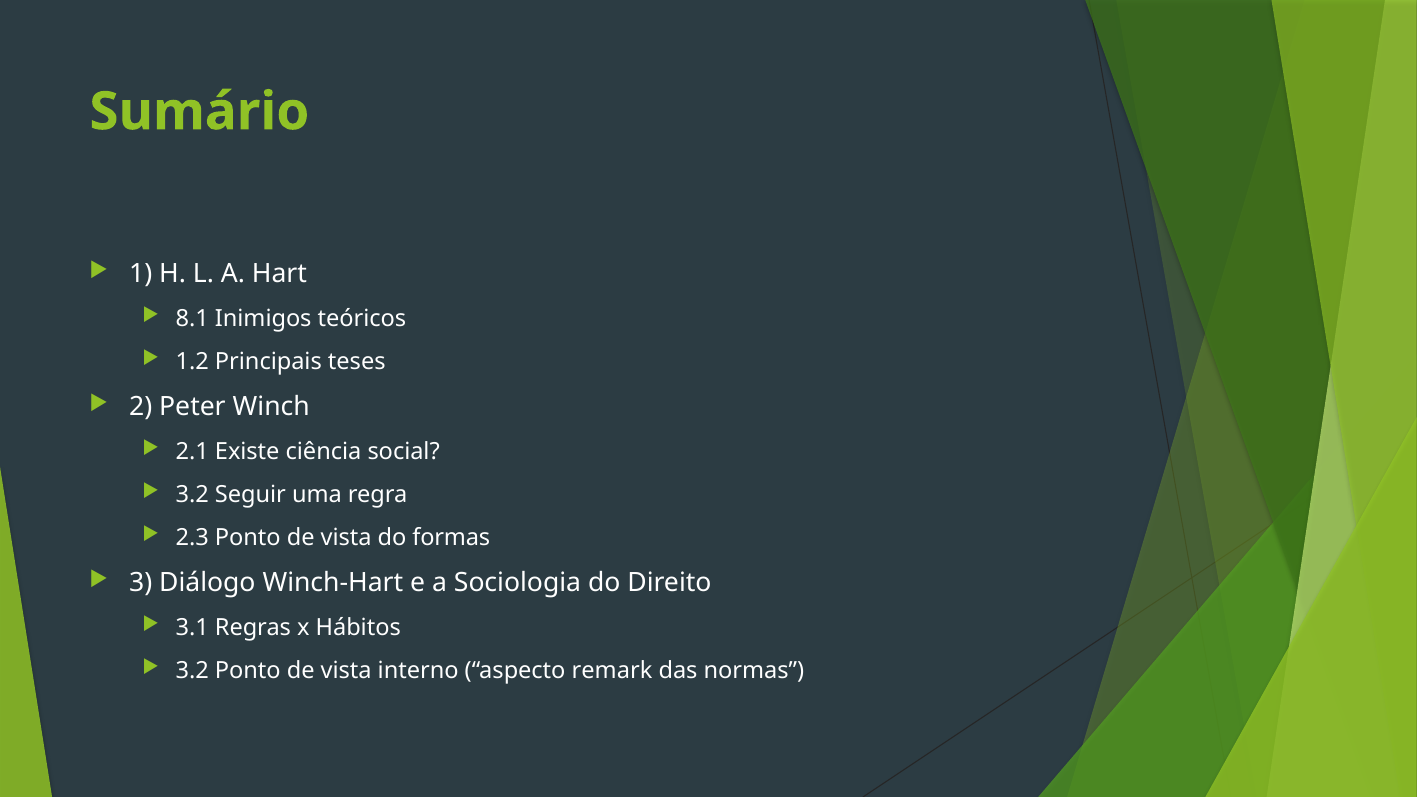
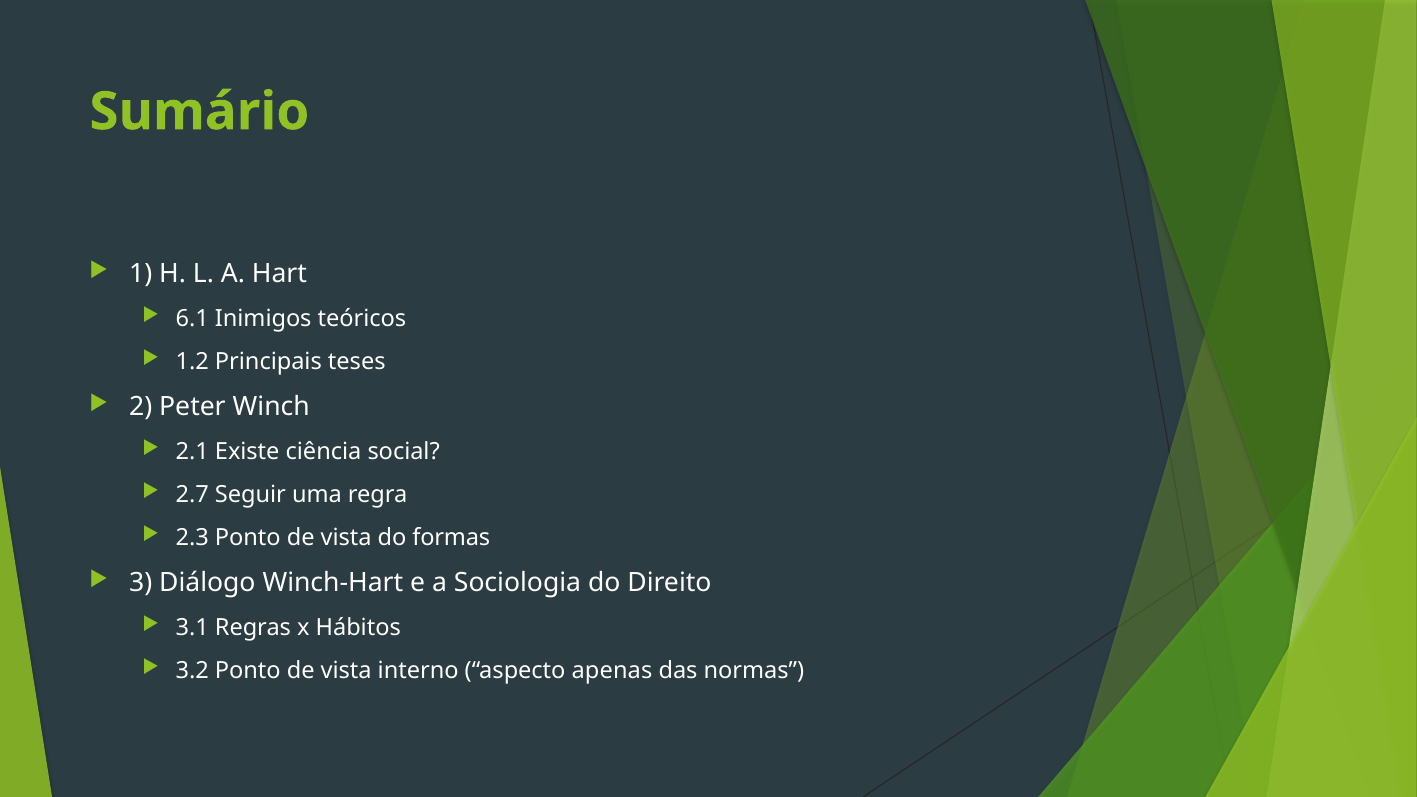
8.1: 8.1 -> 6.1
3.2 at (192, 495): 3.2 -> 2.7
remark: remark -> apenas
